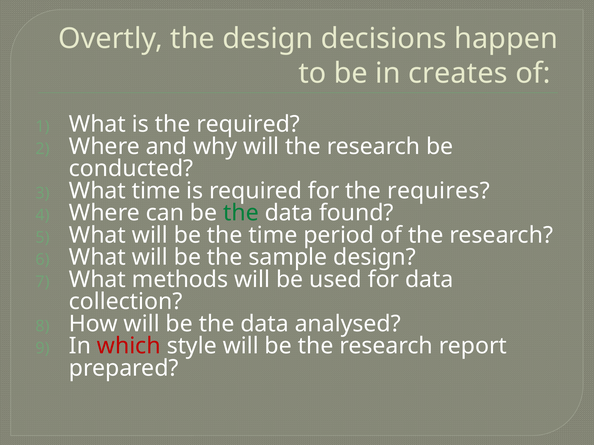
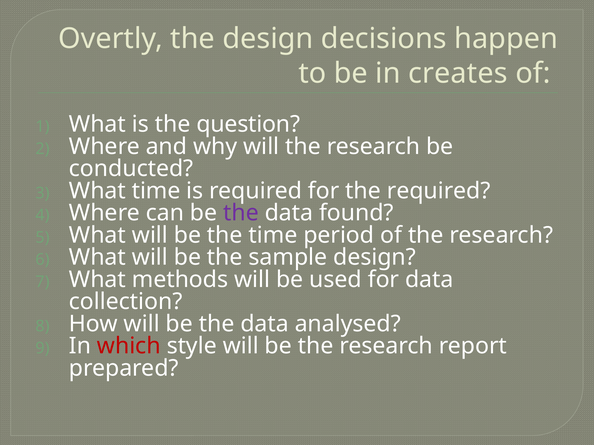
the required: required -> question
the requires: requires -> required
the at (241, 213) colour: green -> purple
